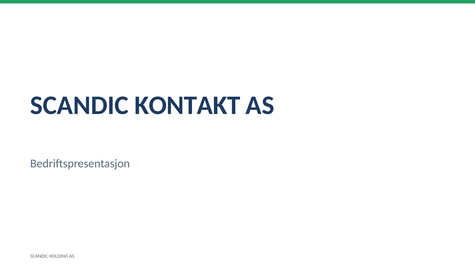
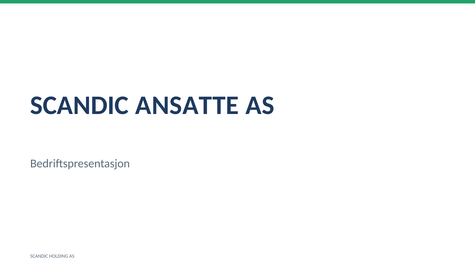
KONTAKT: KONTAKT -> ANSATTE
